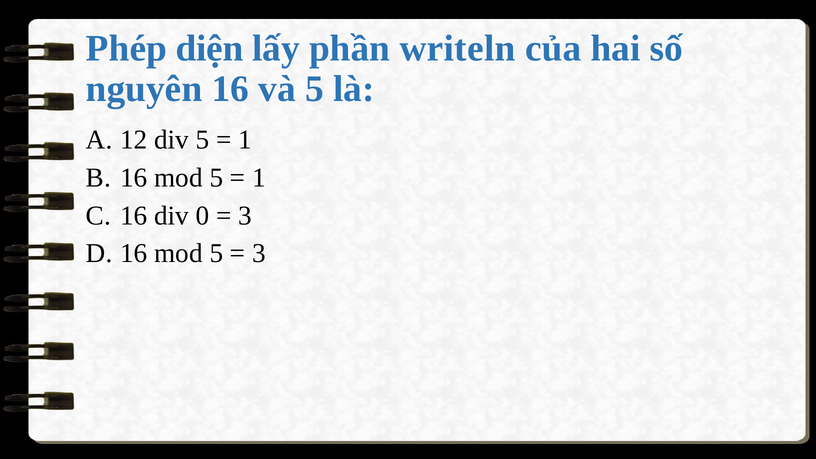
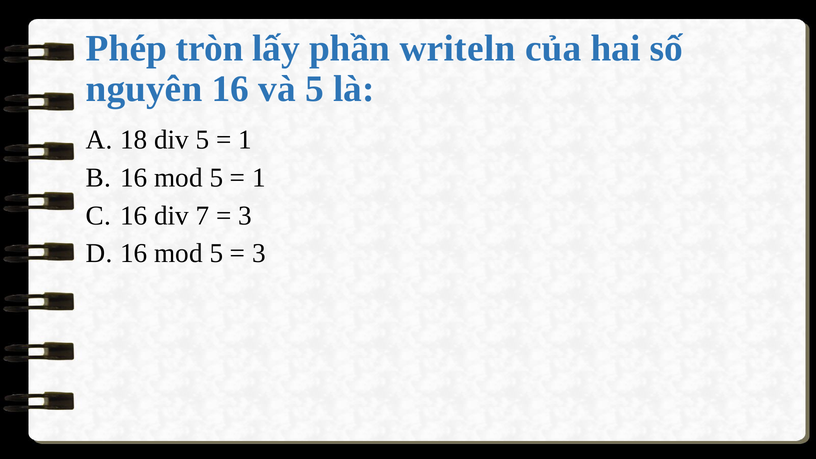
diện: diện -> tròn
12: 12 -> 18
0: 0 -> 7
